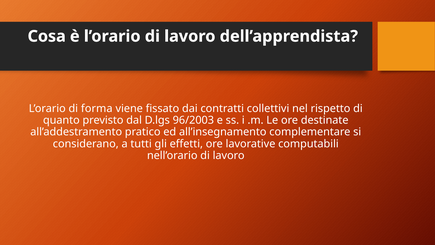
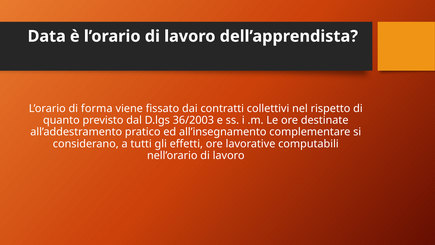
Cosa: Cosa -> Data
96/2003: 96/2003 -> 36/2003
